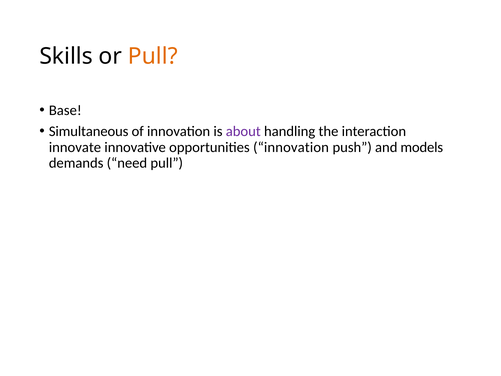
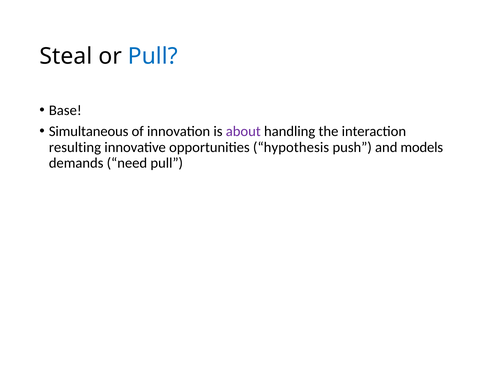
Skills: Skills -> Steal
Pull at (153, 56) colour: orange -> blue
innovate: innovate -> resulting
opportunities innovation: innovation -> hypothesis
